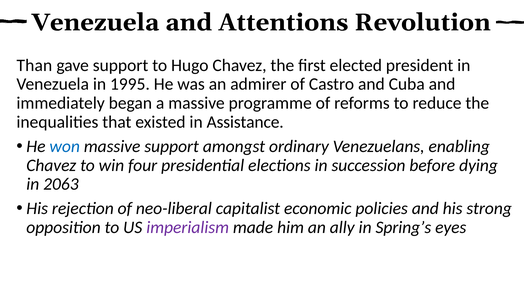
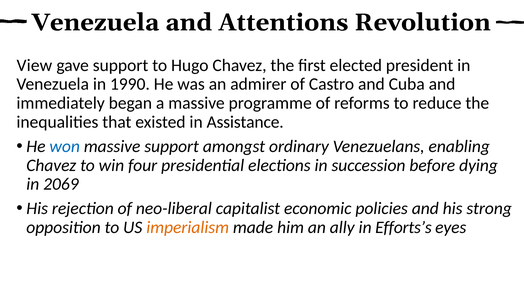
Than: Than -> View
1995: 1995 -> 1990
2063: 2063 -> 2069
imperialism colour: purple -> orange
Spring’s: Spring’s -> Efforts’s
